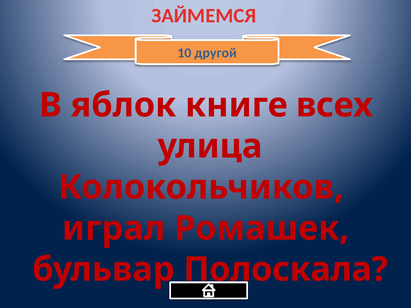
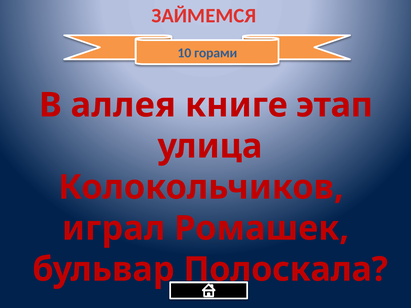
другой: другой -> горами
яблок: яблок -> аллея
всех: всех -> этап
